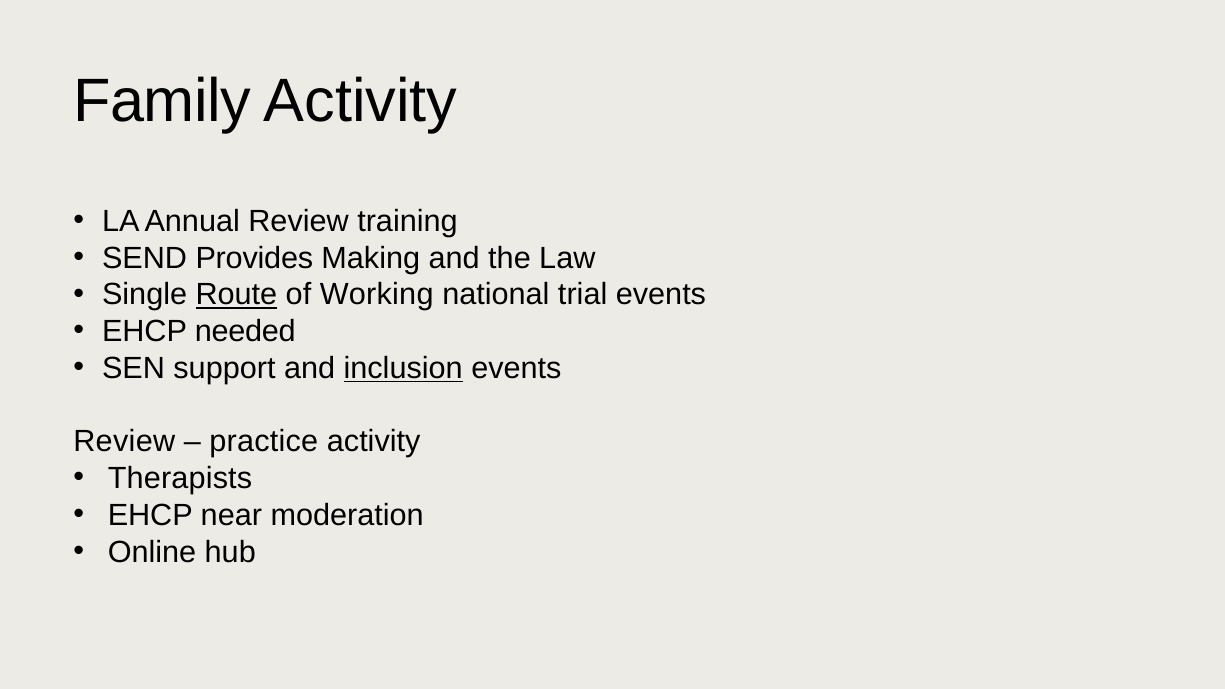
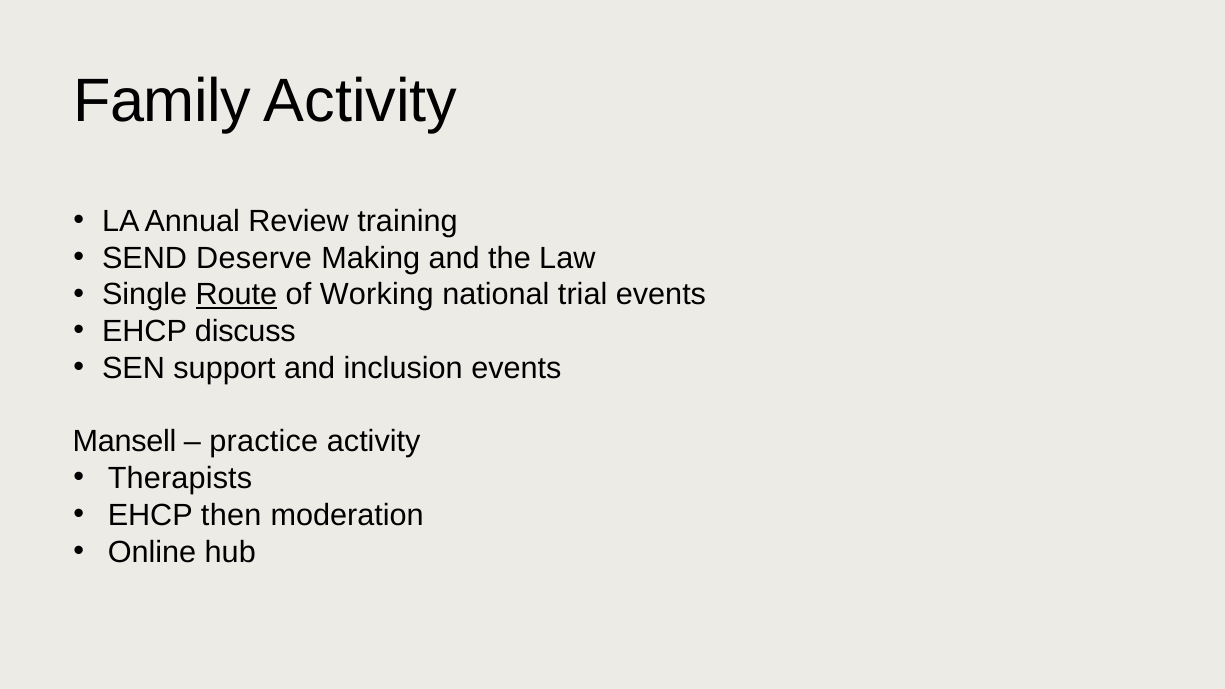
Provides: Provides -> Deserve
needed: needed -> discuss
inclusion underline: present -> none
Review at (124, 442): Review -> Mansell
near: near -> then
